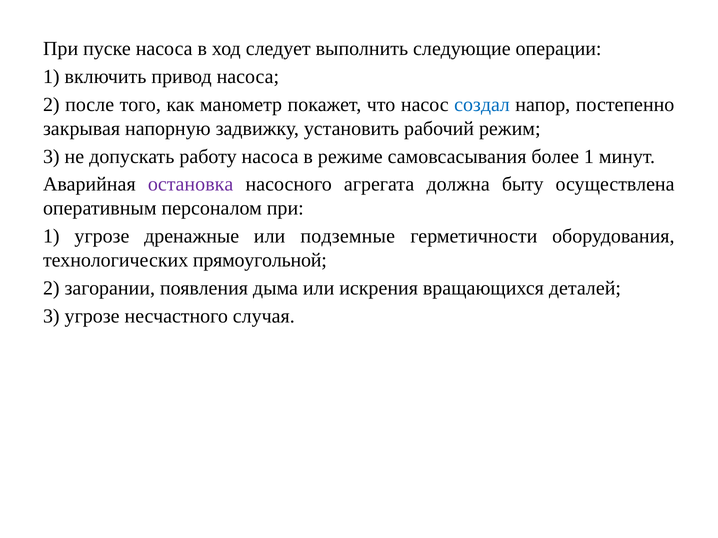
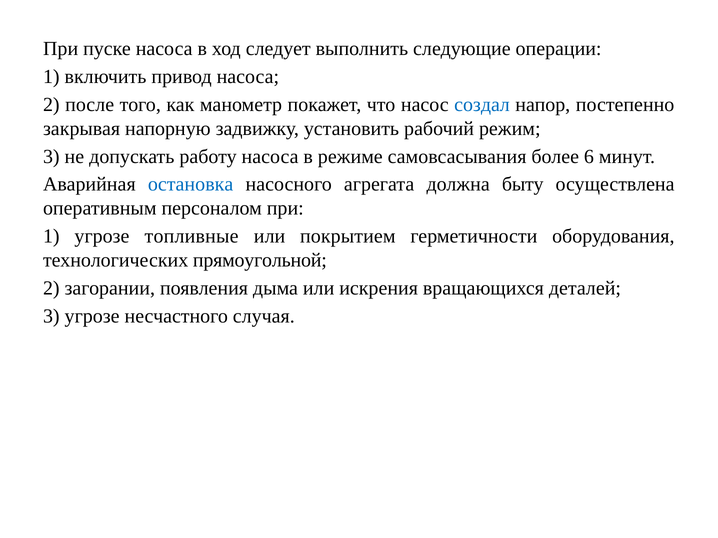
более 1: 1 -> 6
остановка colour: purple -> blue
дренажные: дренажные -> топливные
подземные: подземные -> покрытием
